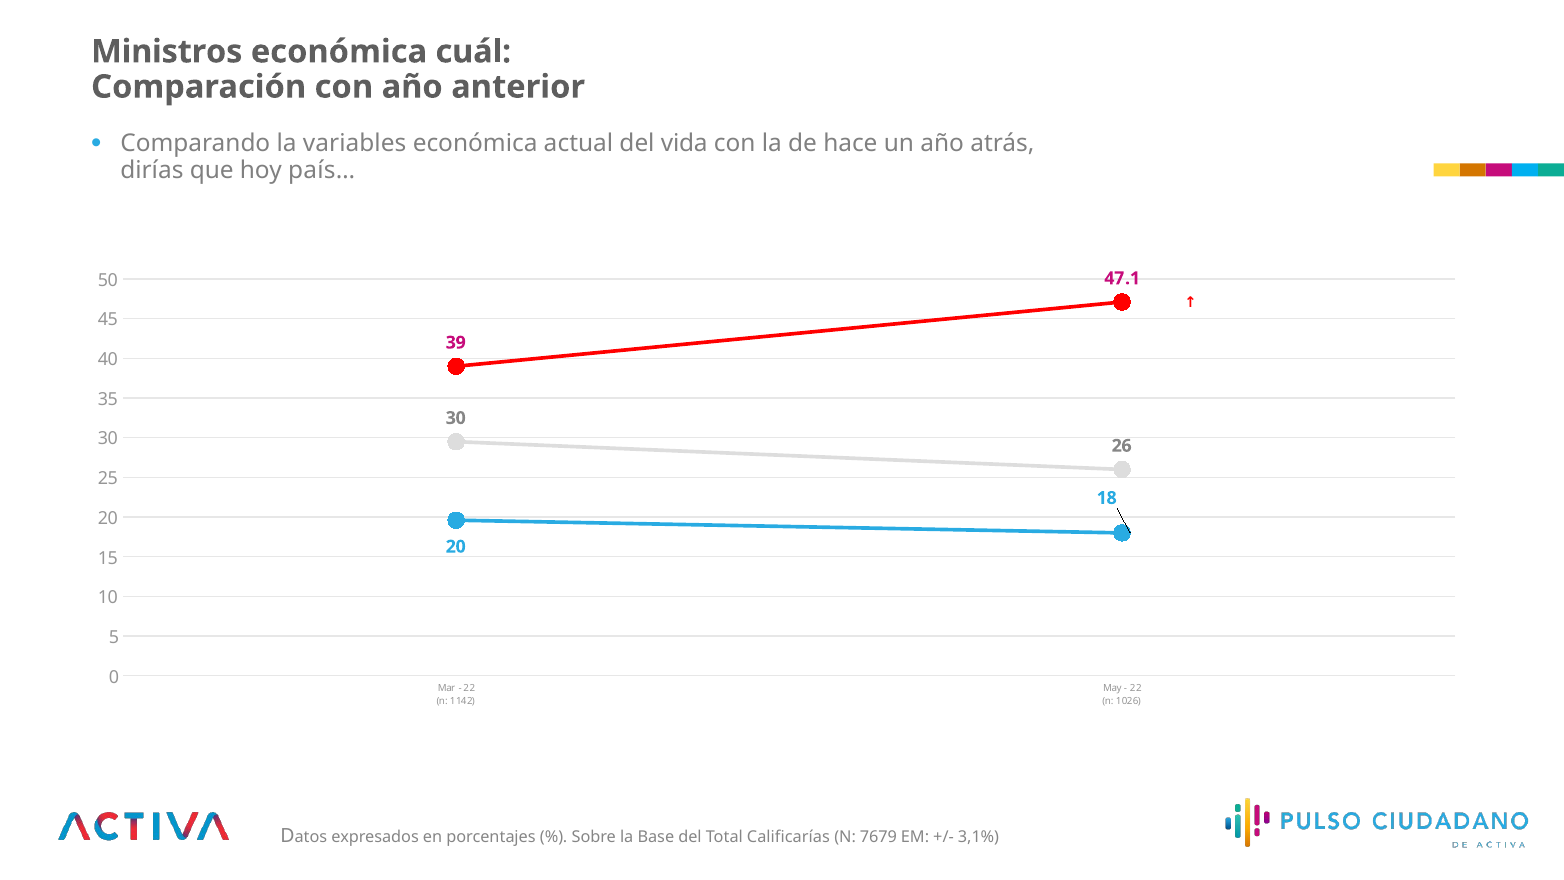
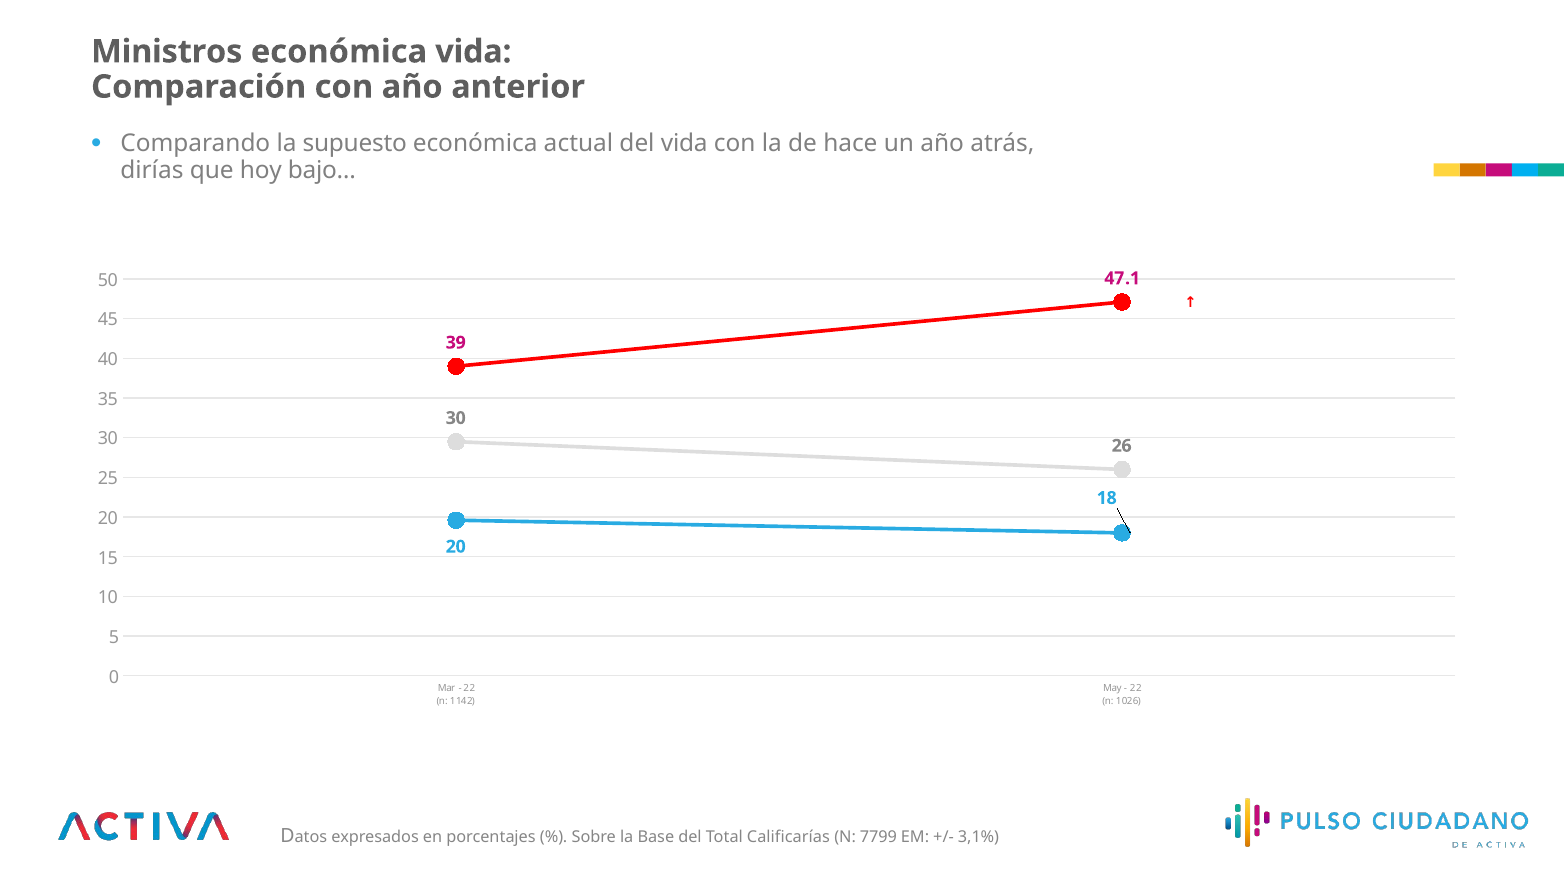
económica cuál: cuál -> vida
variables: variables -> supuesto
país…: país… -> bajo…
7679: 7679 -> 7799
